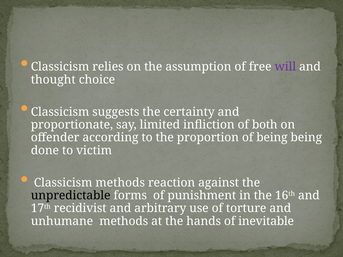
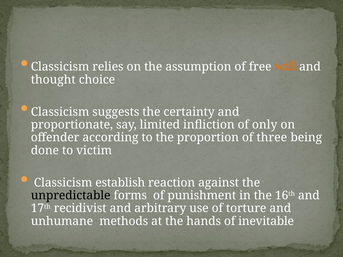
will colour: purple -> orange
both: both -> only
of being: being -> three
Classicism methods: methods -> establish
